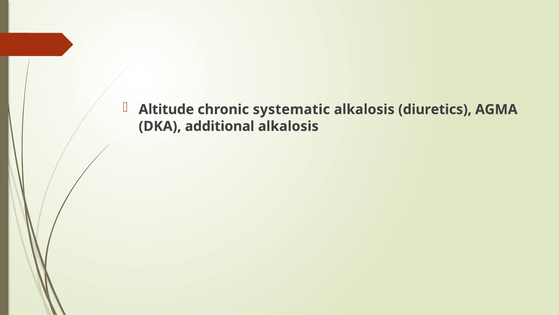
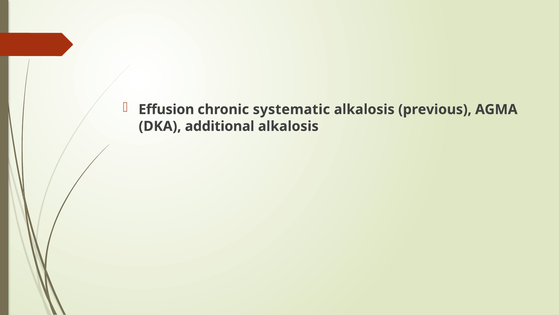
Altitude: Altitude -> Effusion
diuretics: diuretics -> previous
